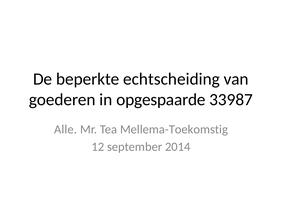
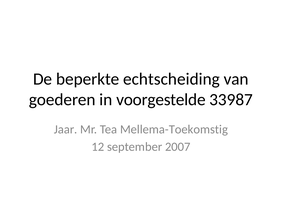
opgespaarde: opgespaarde -> voorgestelde
Alle: Alle -> Jaar
2014: 2014 -> 2007
